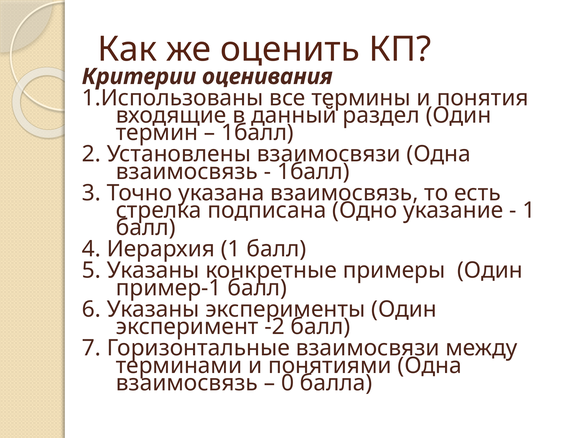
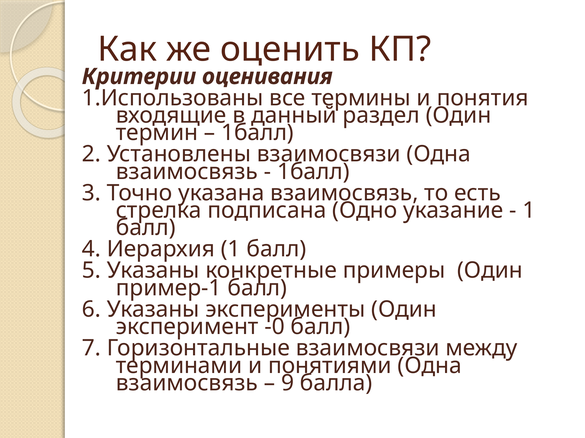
-2: -2 -> -0
0: 0 -> 9
